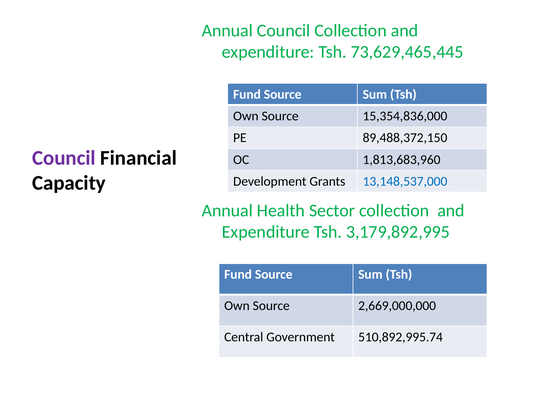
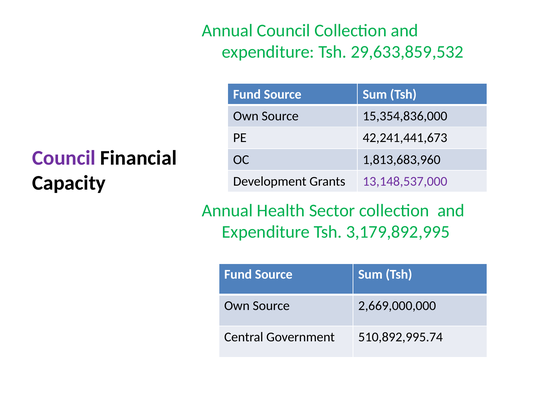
73,629,465,445: 73,629,465,445 -> 29,633,859,532
89,488,372,150: 89,488,372,150 -> 42,241,441,673
13,148,537,000 colour: blue -> purple
